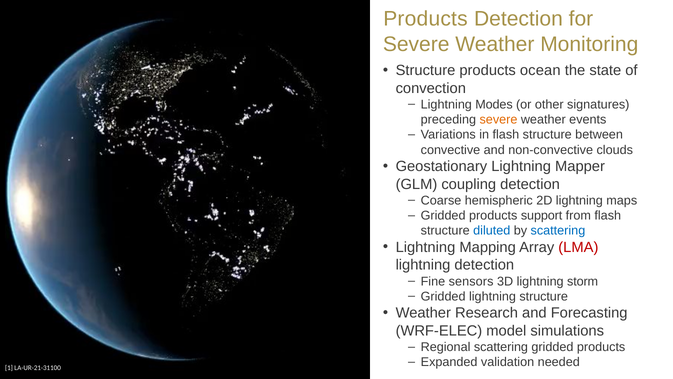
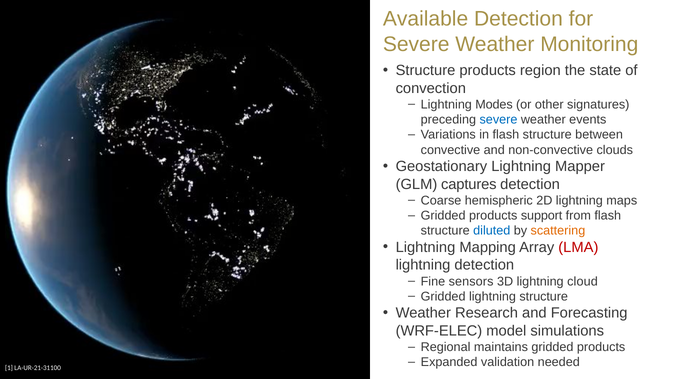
Products at (425, 19): Products -> Available
ocean: ocean -> region
severe at (498, 119) colour: orange -> blue
coupling: coupling -> captures
scattering at (558, 231) colour: blue -> orange
storm: storm -> cloud
Regional scattering: scattering -> maintains
